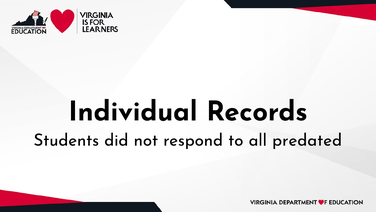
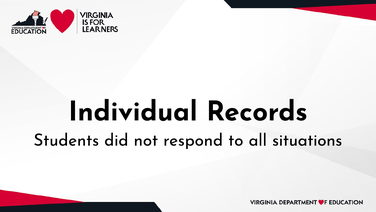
predated: predated -> situations
